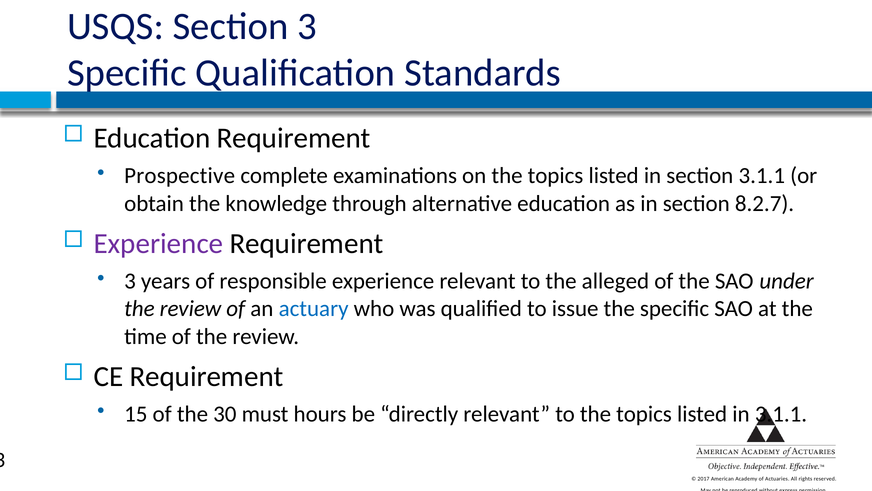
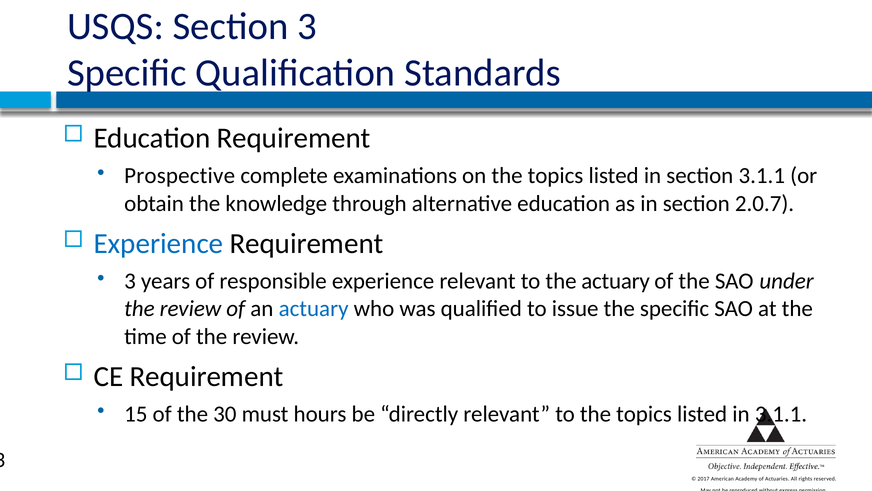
8.2.7: 8.2.7 -> 2.0.7
Experience at (158, 243) colour: purple -> blue
the alleged: alleged -> actuary
